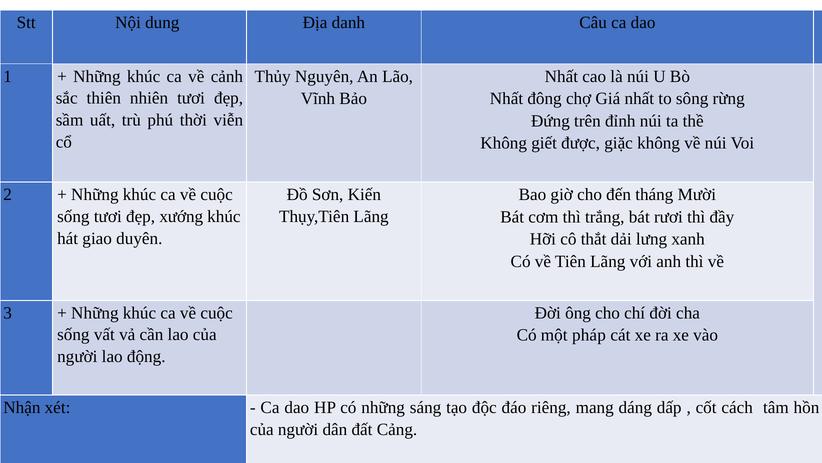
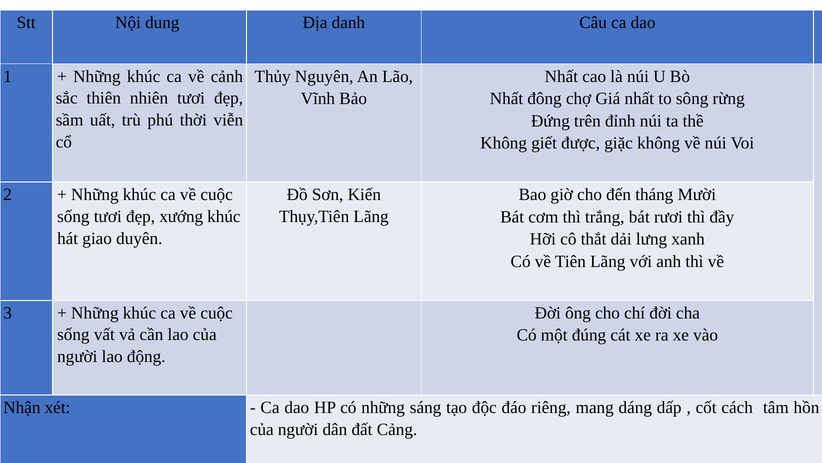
pháp: pháp -> đúng
